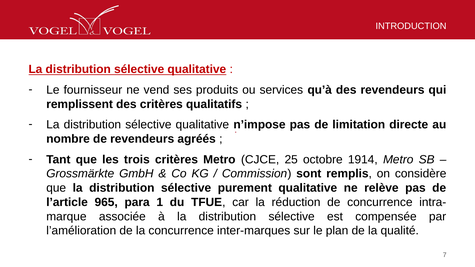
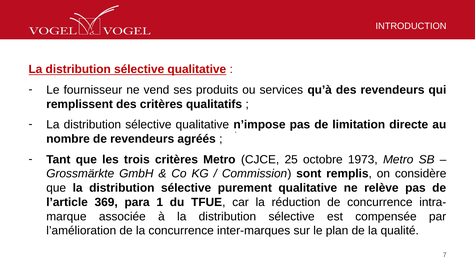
1914: 1914 -> 1973
965: 965 -> 369
